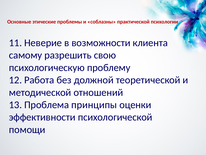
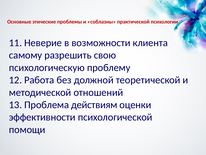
принципы: принципы -> действиям
